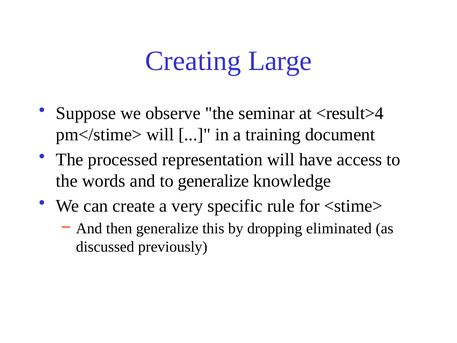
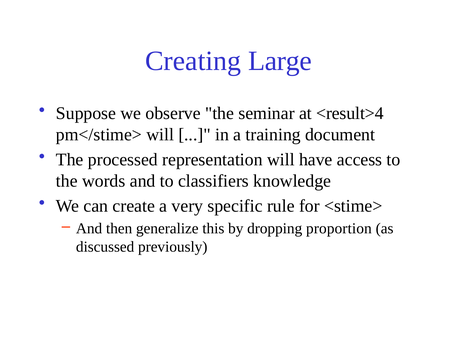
to generalize: generalize -> classifiers
eliminated: eliminated -> proportion
